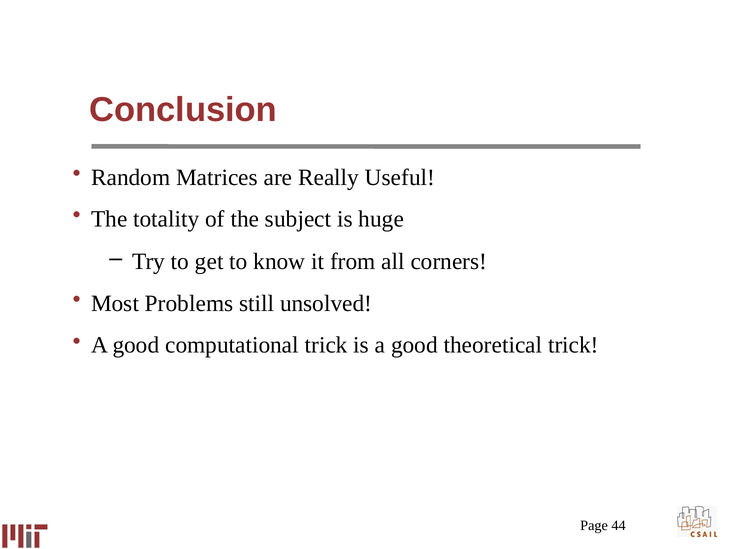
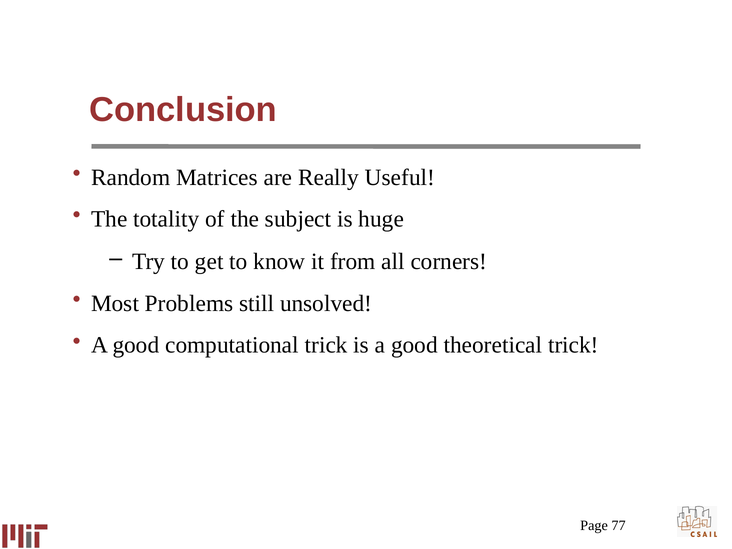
44: 44 -> 77
